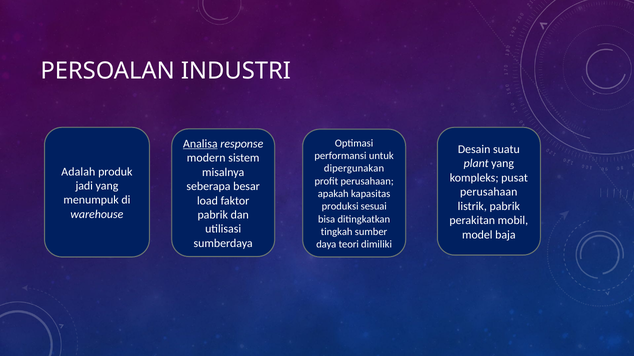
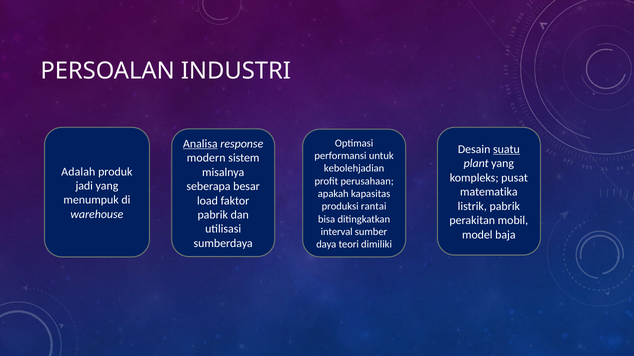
suatu underline: none -> present
dipergunakan: dipergunakan -> kebolehjadian
perusahaan at (489, 192): perusahaan -> matematika
sesuai: sesuai -> rantai
tingkah: tingkah -> interval
